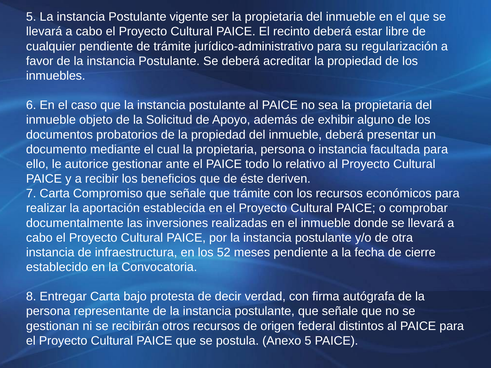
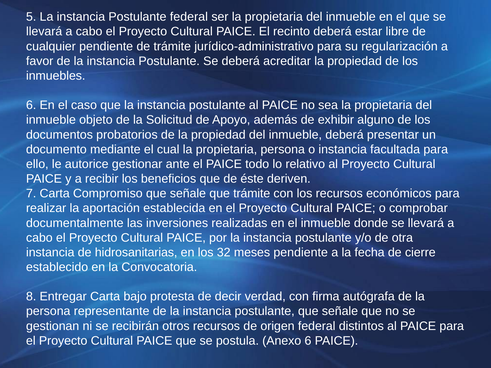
Postulante vigente: vigente -> federal
infraestructura: infraestructura -> hidrosanitarias
52: 52 -> 32
Anexo 5: 5 -> 6
